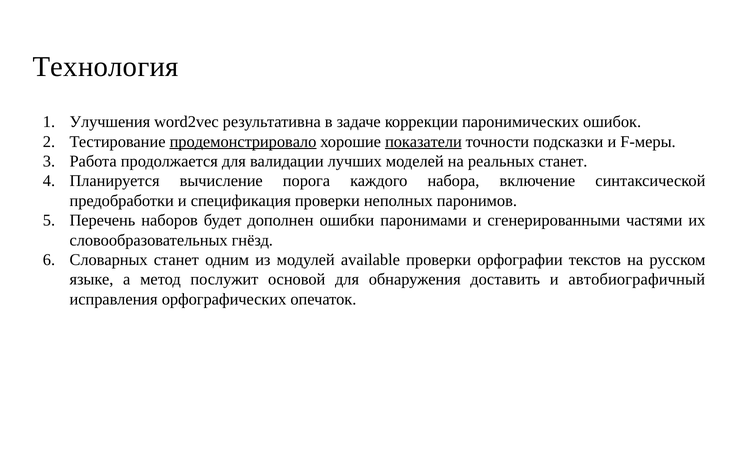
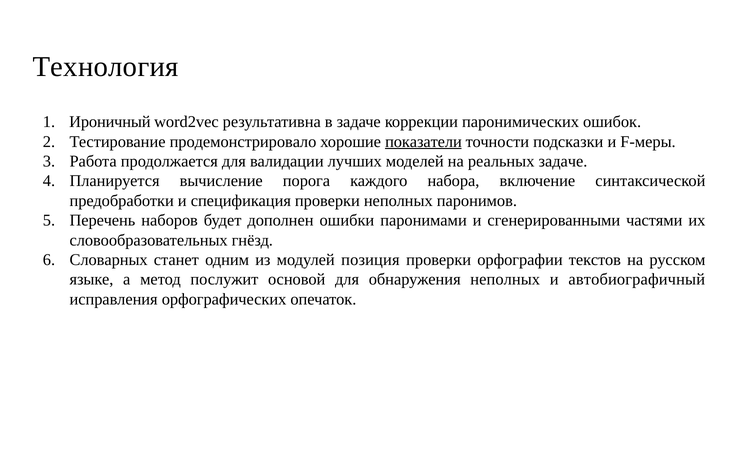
Улучшения: Улучшения -> Ироничный
продемонстрировало underline: present -> none
реальных станет: станет -> задаче
available: available -> позиция
обнаружения доставить: доставить -> неполных
